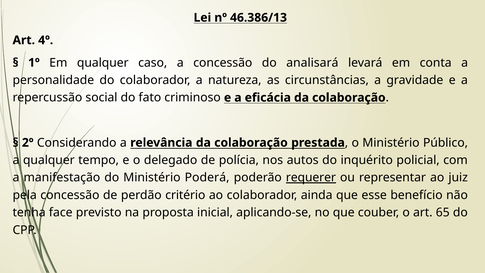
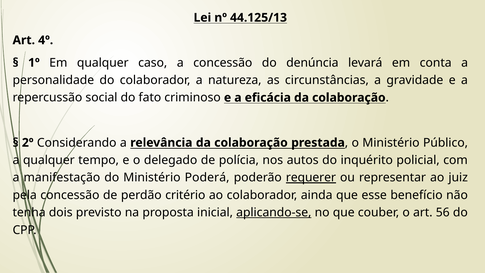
46.386/13: 46.386/13 -> 44.125/13
analisará: analisará -> denúncia
face: face -> dois
aplicando-se underline: none -> present
65: 65 -> 56
